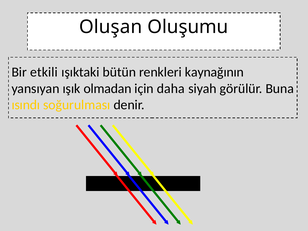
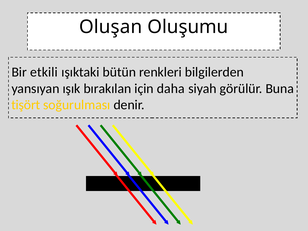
kaynağının: kaynağının -> bilgilerden
olmadan: olmadan -> bırakılan
ısındı: ısındı -> tişört
